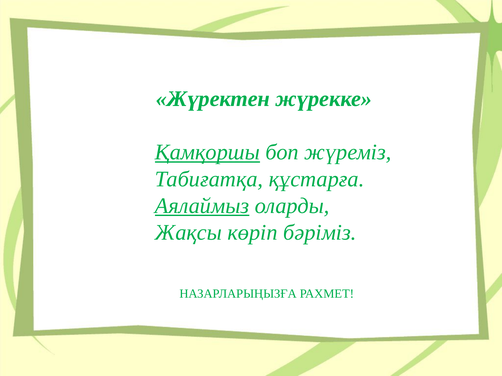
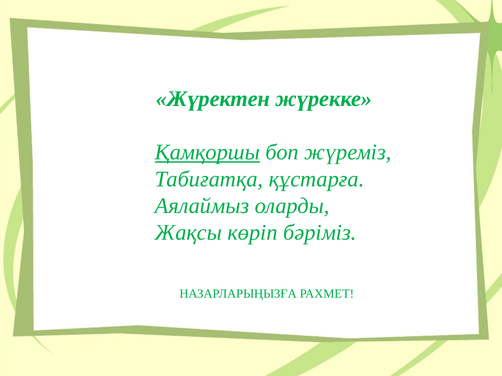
Аялаймыз underline: present -> none
